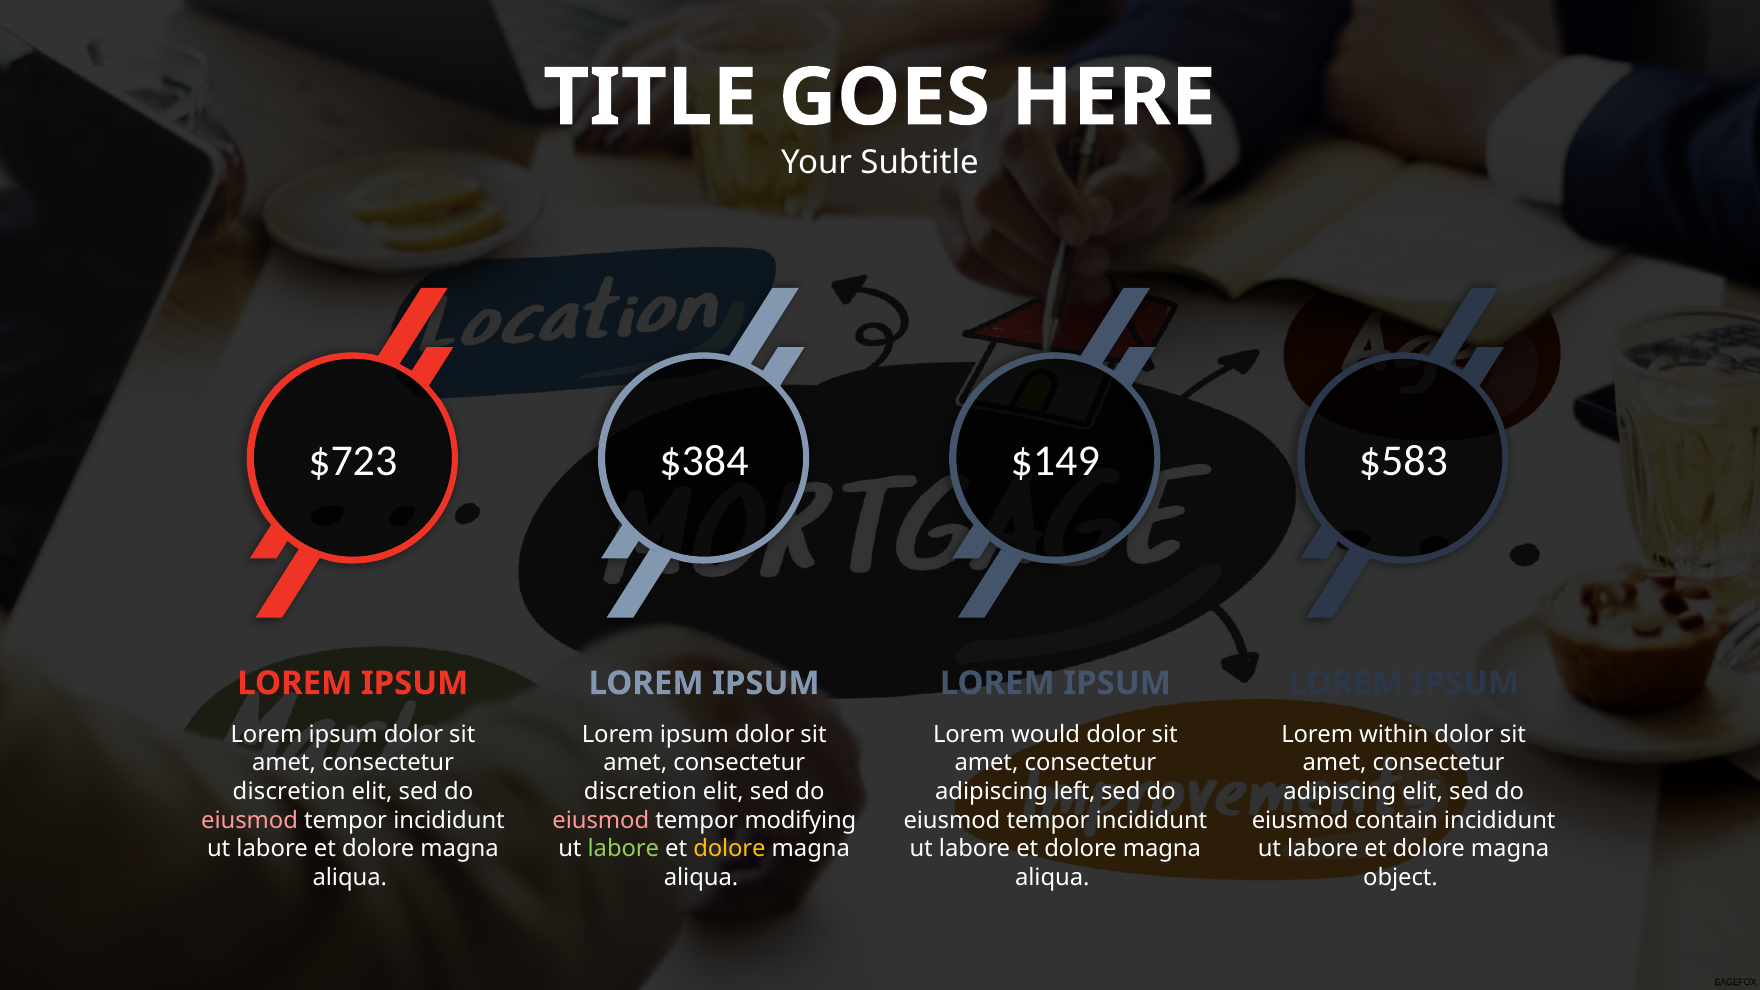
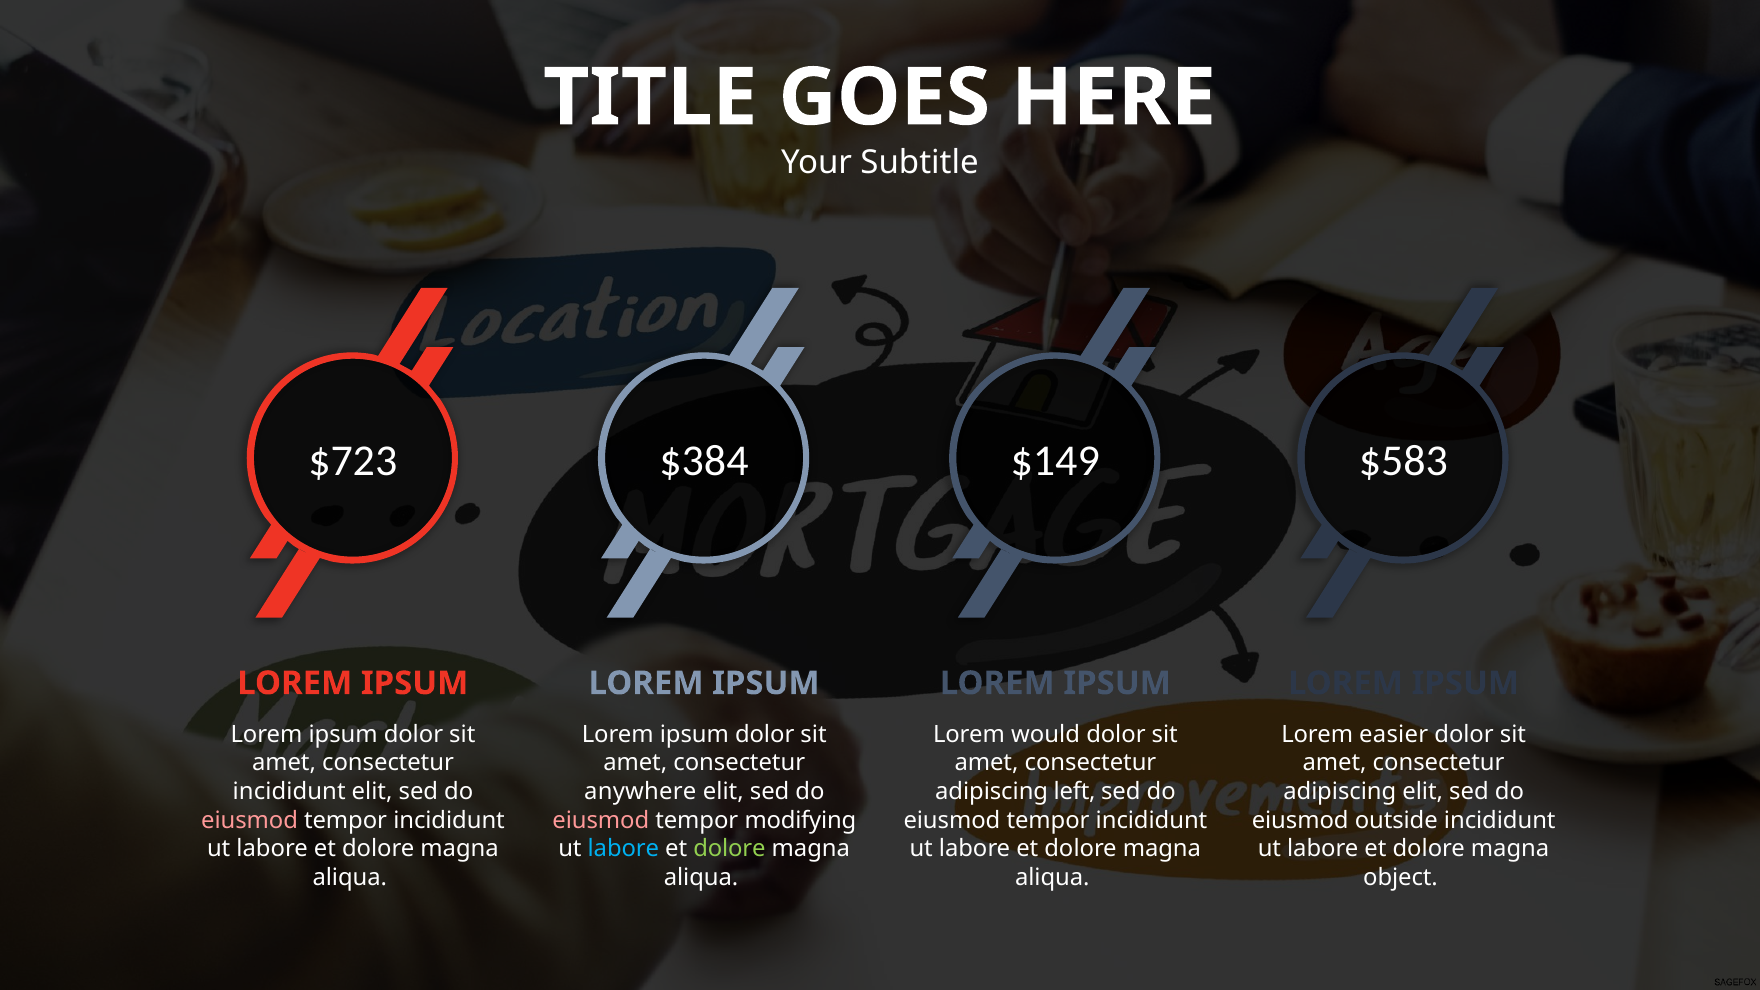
within: within -> easier
discretion at (289, 792): discretion -> incididunt
discretion at (640, 792): discretion -> anywhere
contain: contain -> outside
labore at (623, 849) colour: light green -> light blue
dolore at (729, 849) colour: yellow -> light green
